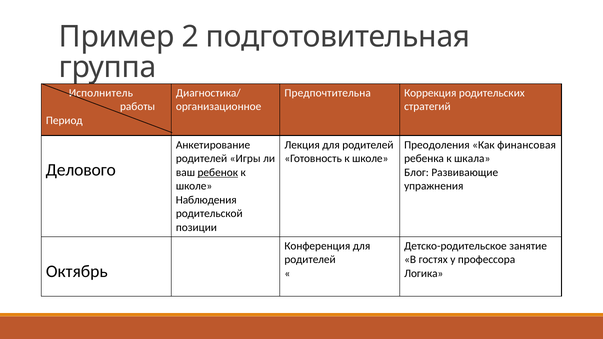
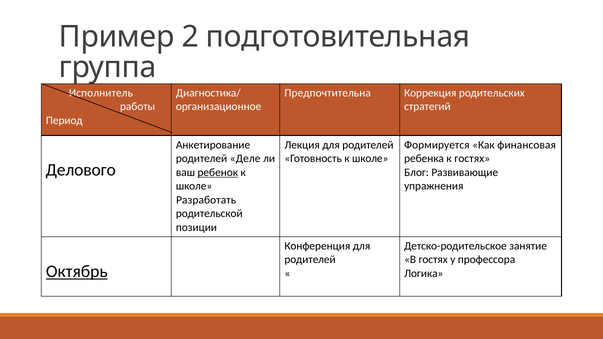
Преодоления: Преодоления -> Формируется
Игры: Игры -> Деле
к шкала: шкала -> гостях
Наблюдения: Наблюдения -> Разработать
Октябрь underline: none -> present
